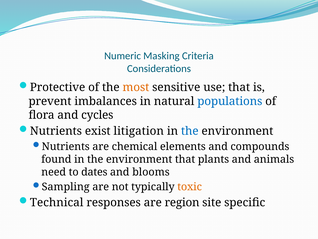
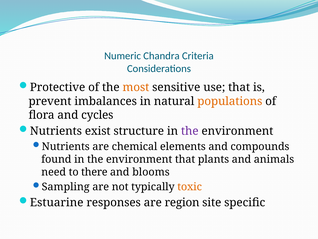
Masking: Masking -> Chandra
populations colour: blue -> orange
litigation: litigation -> structure
the at (190, 131) colour: blue -> purple
dates: dates -> there
Technical: Technical -> Estuarine
